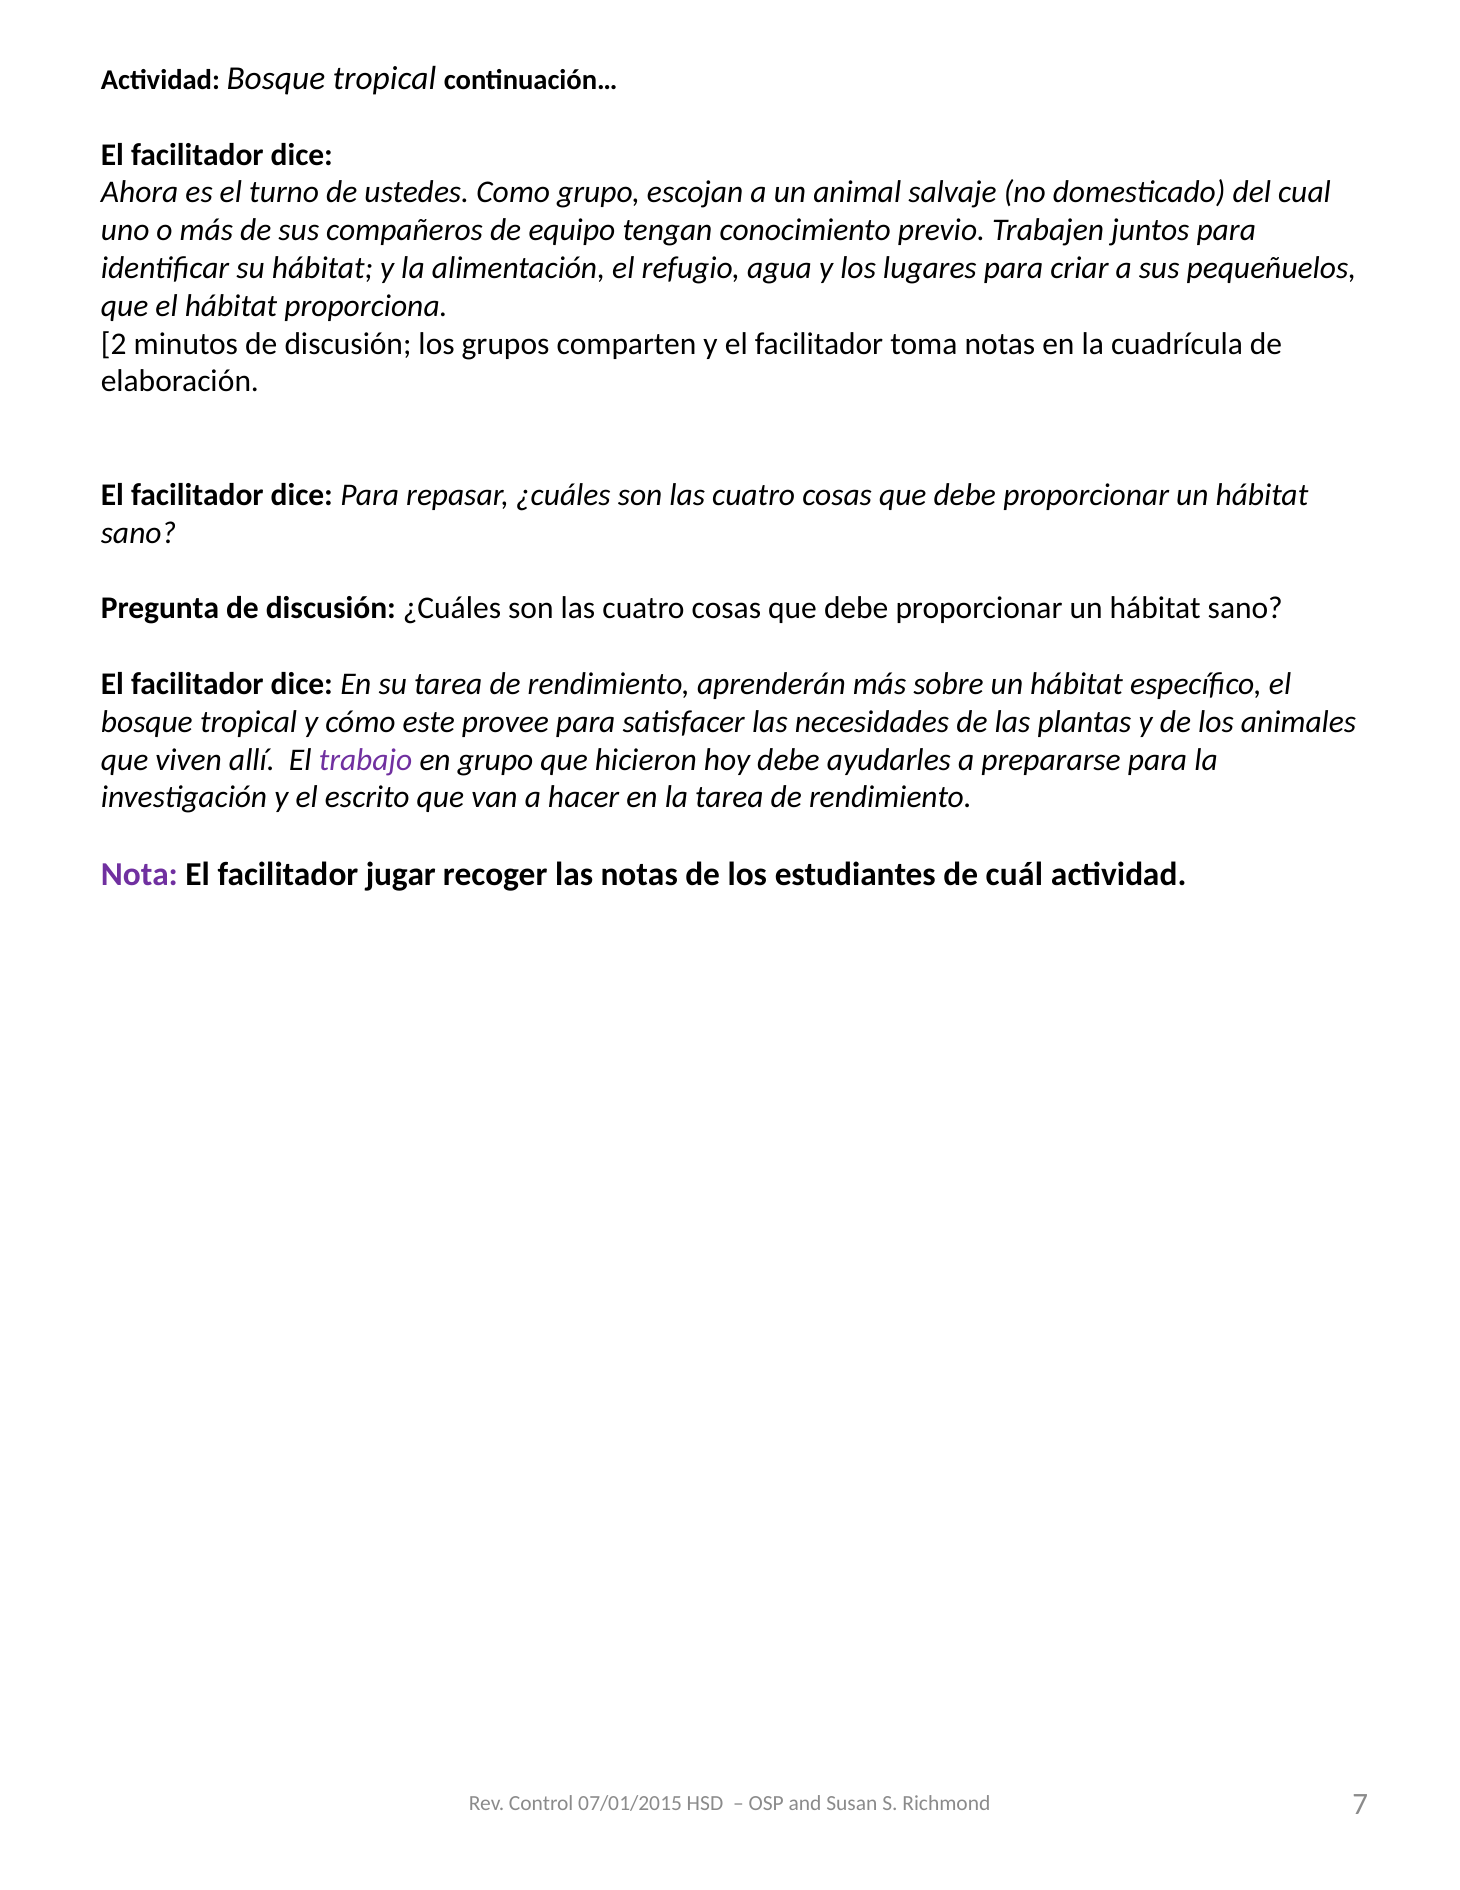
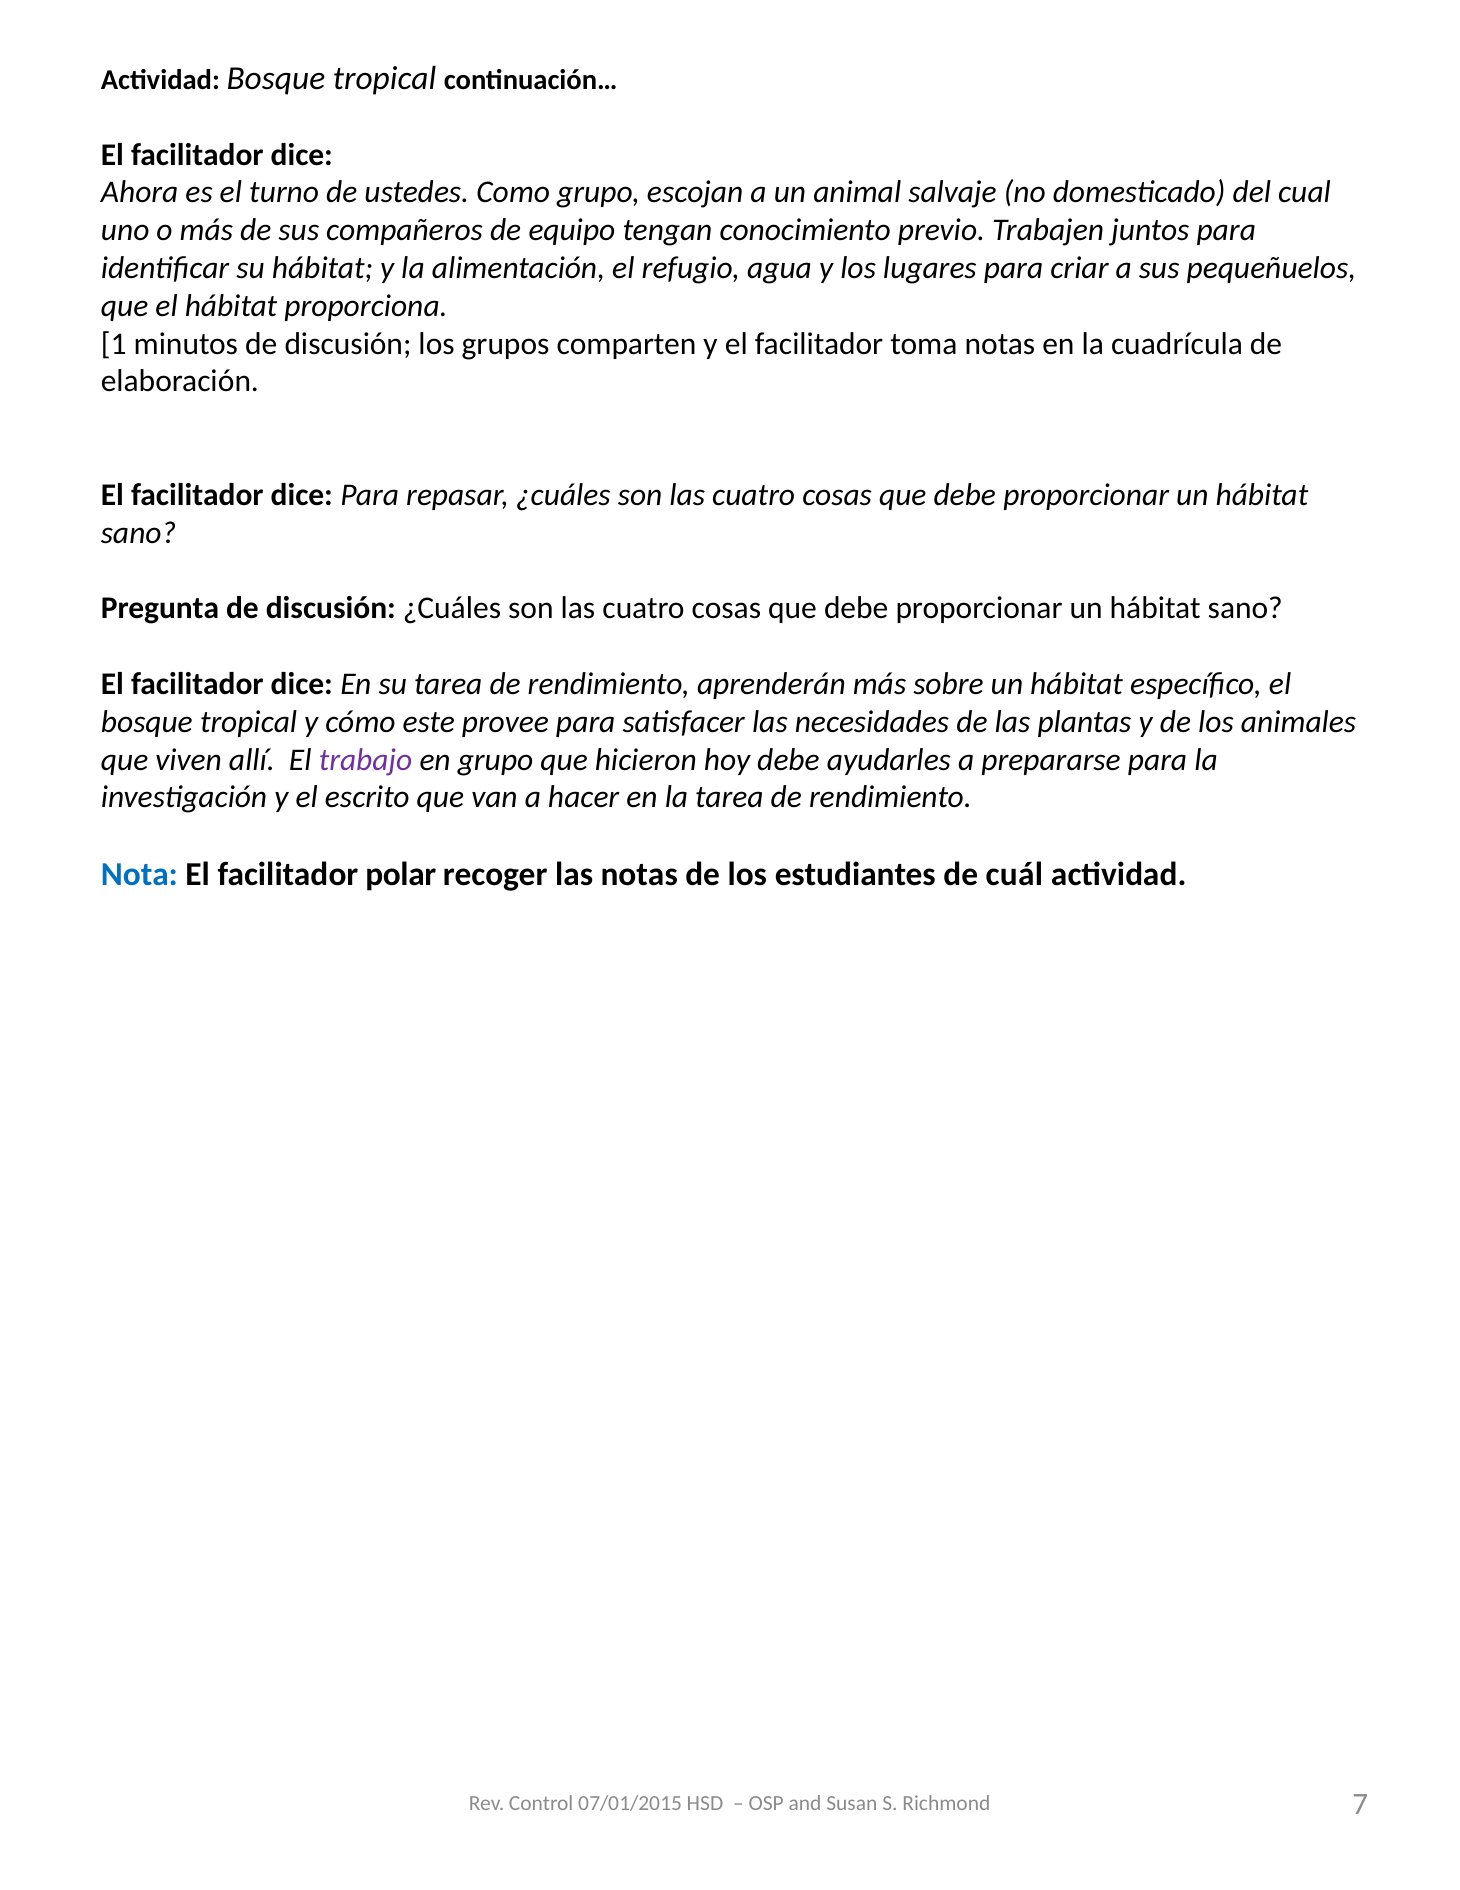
2: 2 -> 1
Nota colour: purple -> blue
jugar: jugar -> polar
